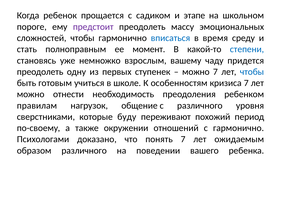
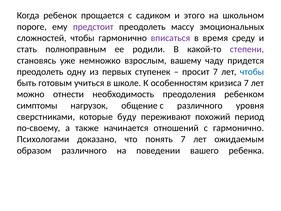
этапе: этапе -> этого
вписаться colour: blue -> purple
момент: момент -> родили
степени colour: blue -> purple
можно at (196, 72): можно -> просит
правилам: правилам -> симптомы
окружении: окружении -> начинается
